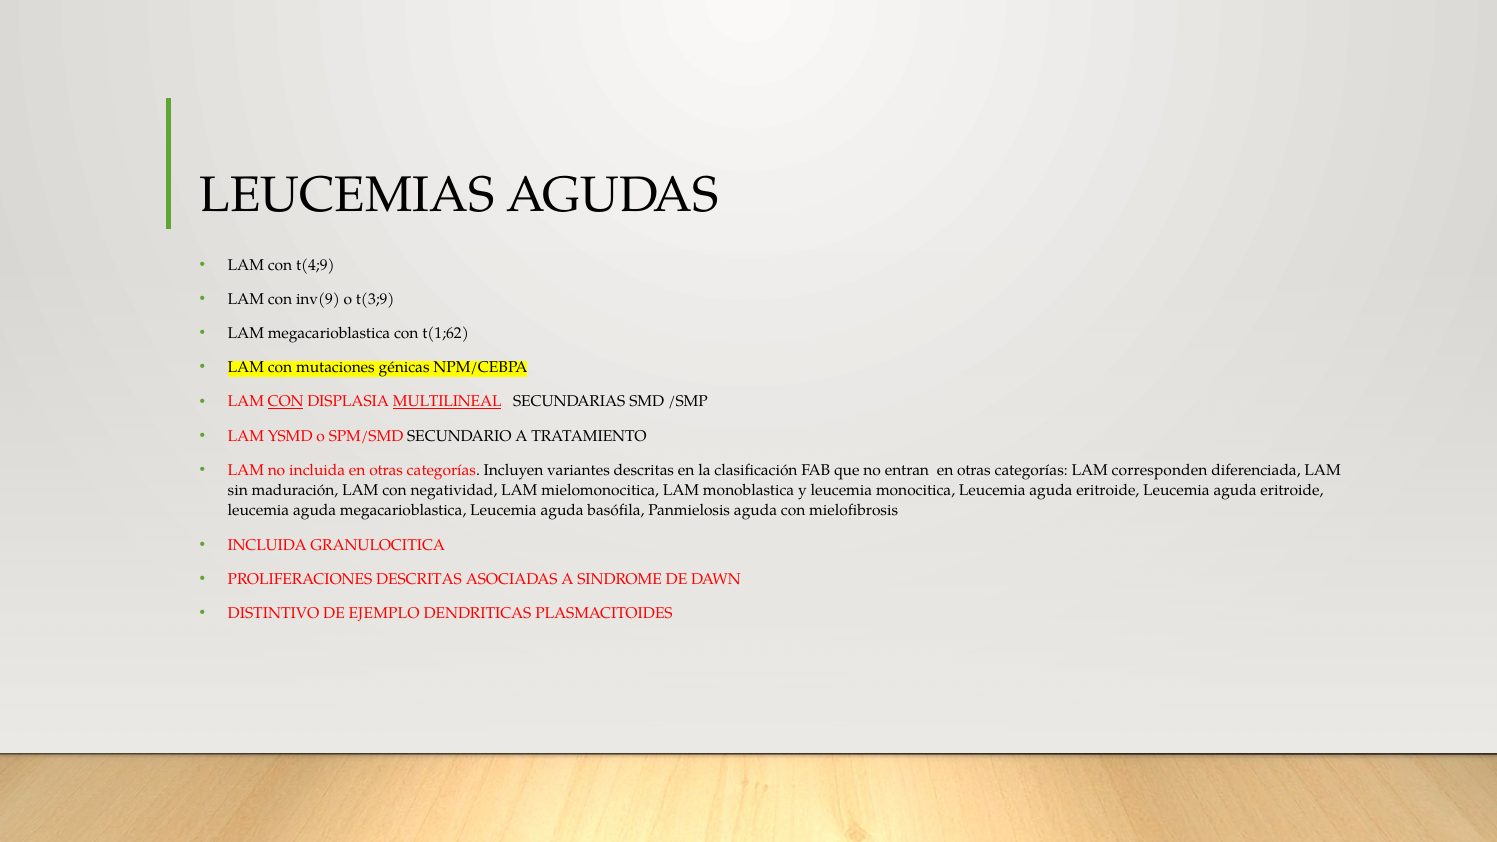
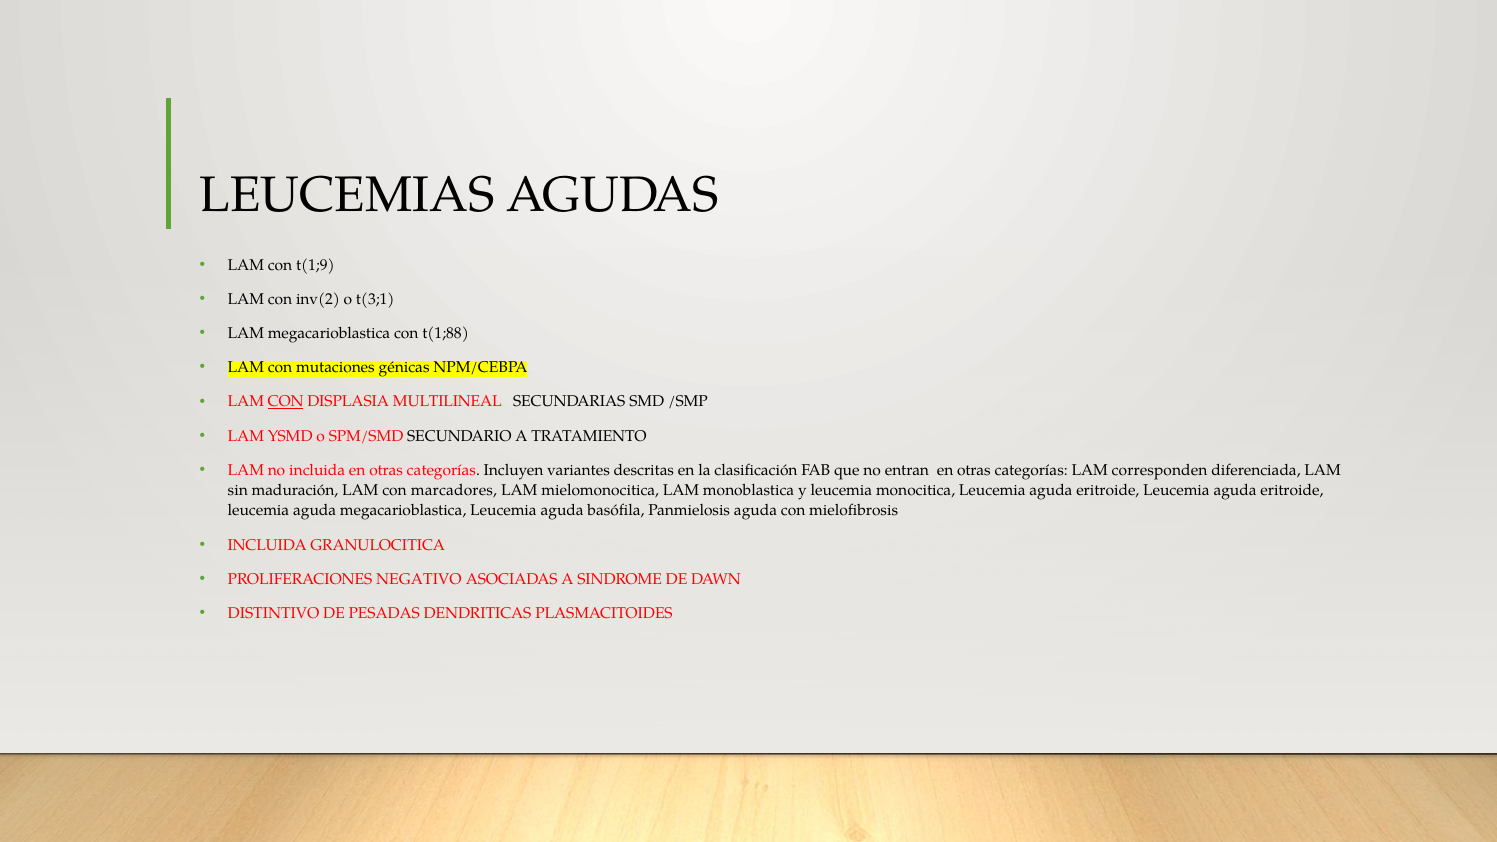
t(4;9: t(4;9 -> t(1;9
inv(9: inv(9 -> inv(2
t(3;9: t(3;9 -> t(3;1
t(1;62: t(1;62 -> t(1;88
MULTILINEAL underline: present -> none
negatividad: negatividad -> marcadores
PROLIFERACIONES DESCRITAS: DESCRITAS -> NEGATIVO
EJEMPLO: EJEMPLO -> PESADAS
